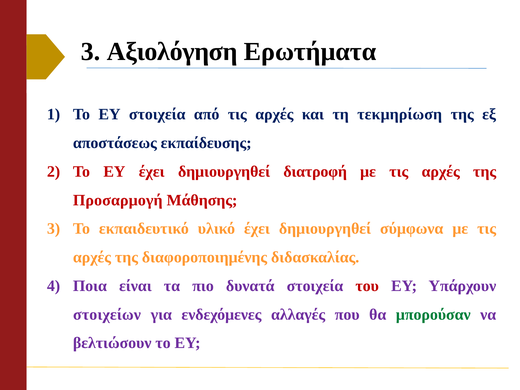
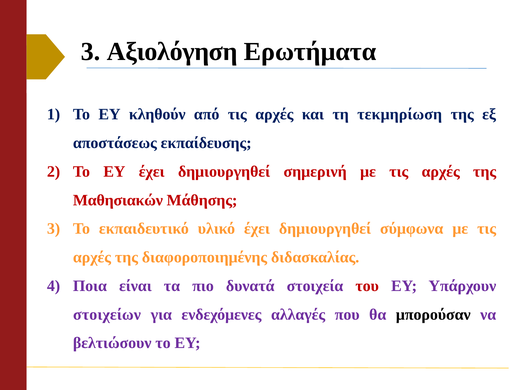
ΕΥ στοιχεία: στοιχεία -> κληθούν
διατροφή: διατροφή -> σημερινή
Προσαρμογή: Προσαρμογή -> Μαθησιακών
μπορούσαν colour: green -> black
